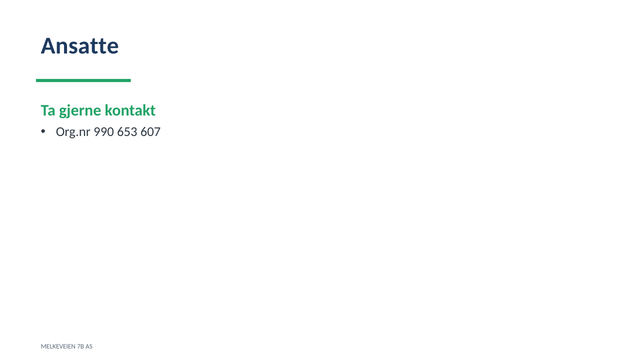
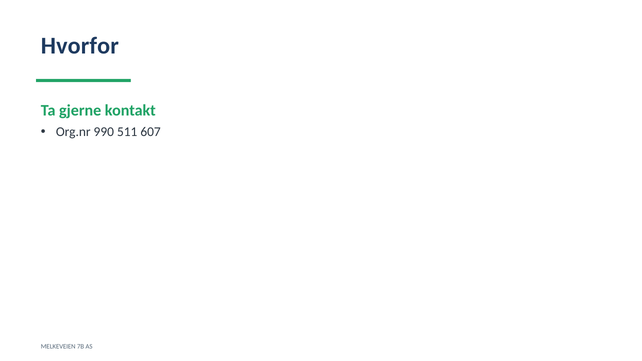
Ansatte: Ansatte -> Hvorfor
653: 653 -> 511
